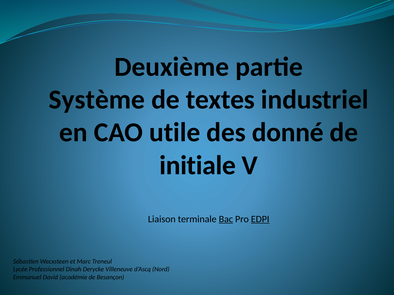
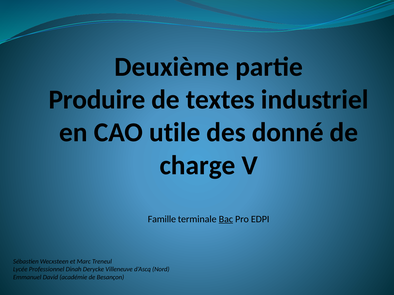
Système: Système -> Produire
initiale: initiale -> charge
Liaison: Liaison -> Famille
EDPI underline: present -> none
